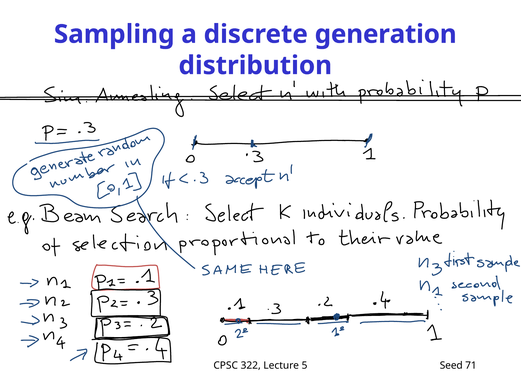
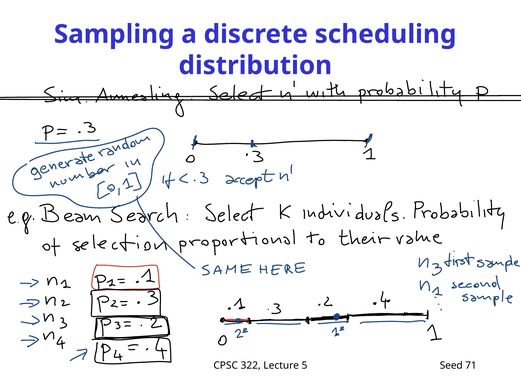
generation: generation -> scheduling
